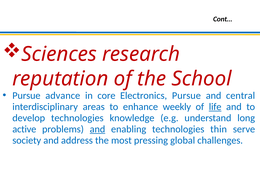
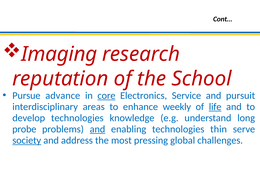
Sciences: Sciences -> Imaging
core underline: none -> present
Electronics Pursue: Pursue -> Service
central: central -> pursuit
active: active -> probe
society underline: none -> present
